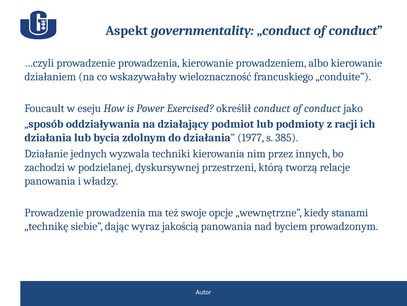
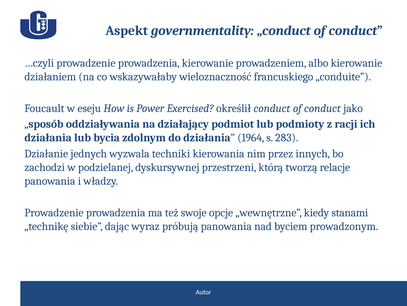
1977: 1977 -> 1964
385: 385 -> 283
jakością: jakością -> próbują
